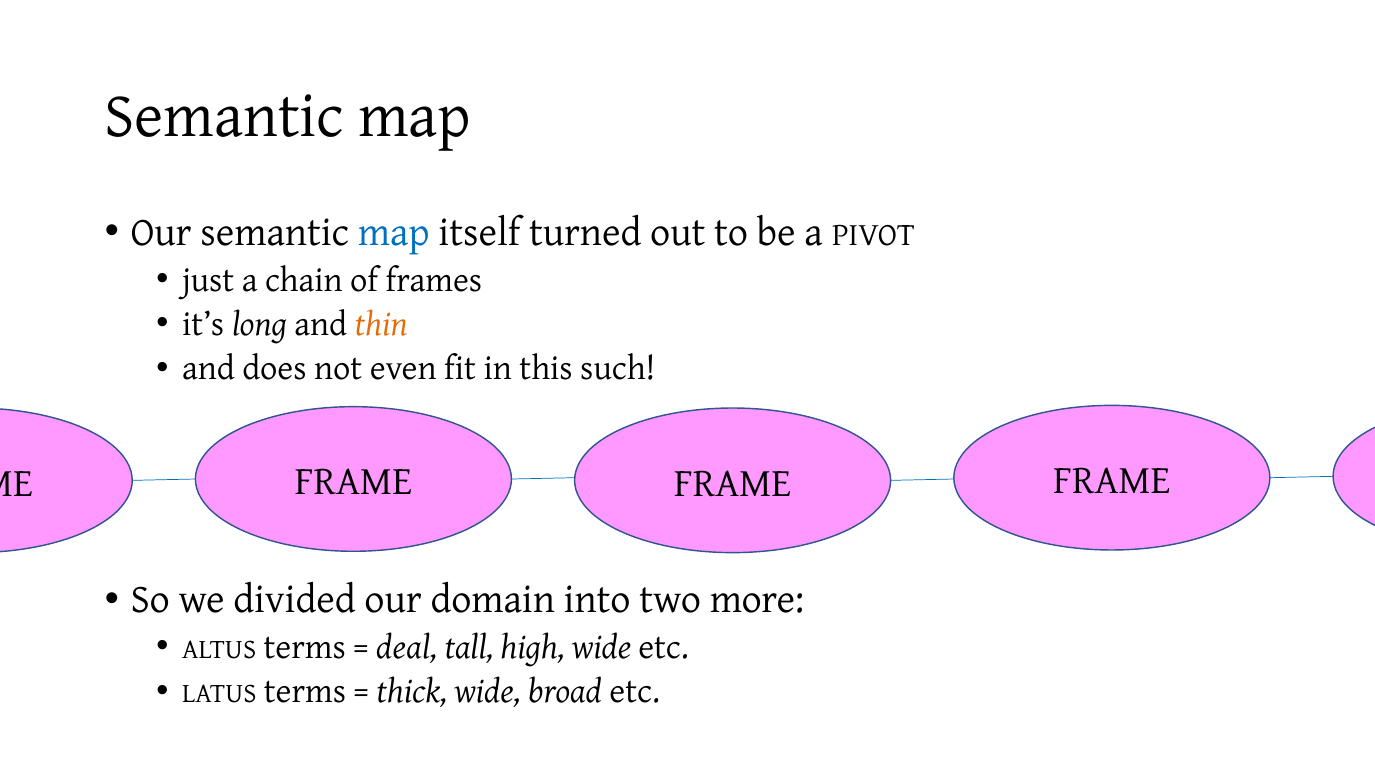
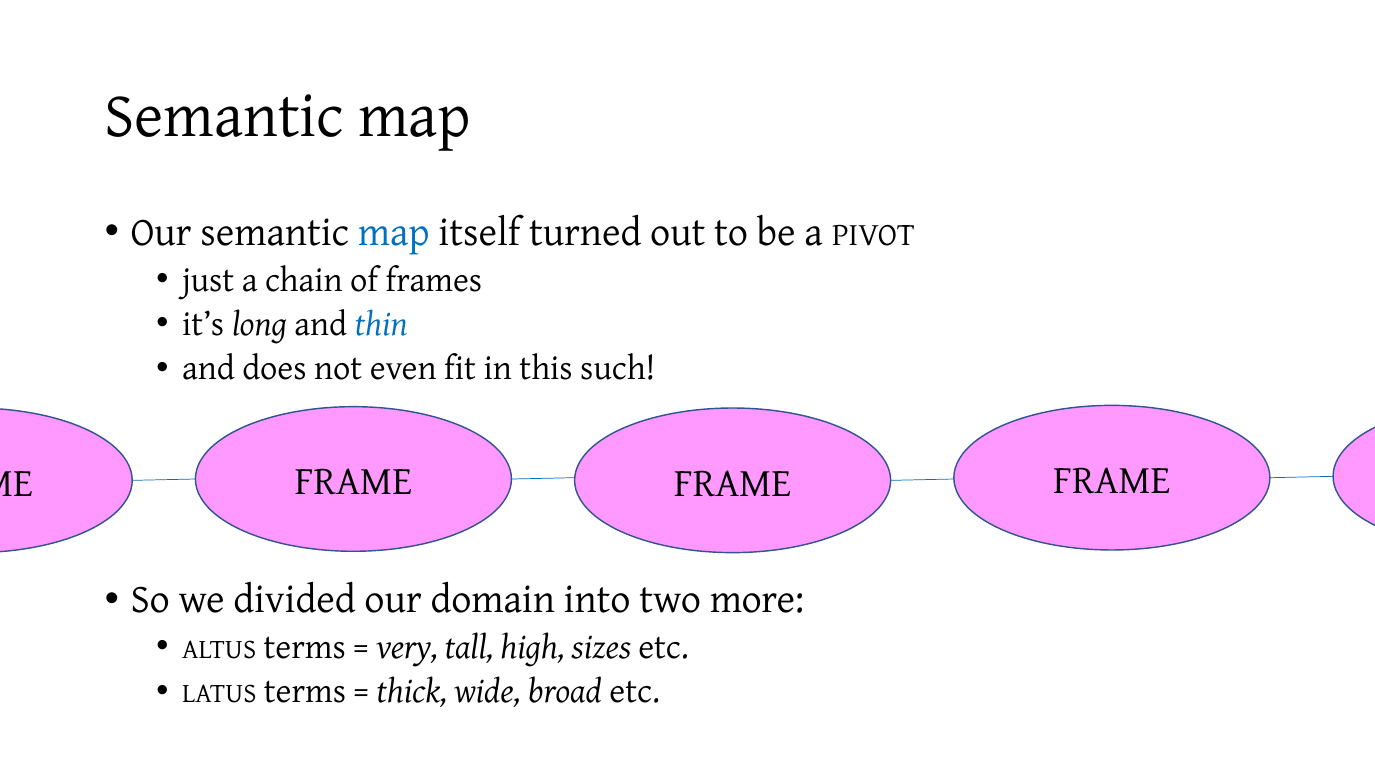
thin colour: orange -> blue
deal: deal -> very
high wide: wide -> sizes
